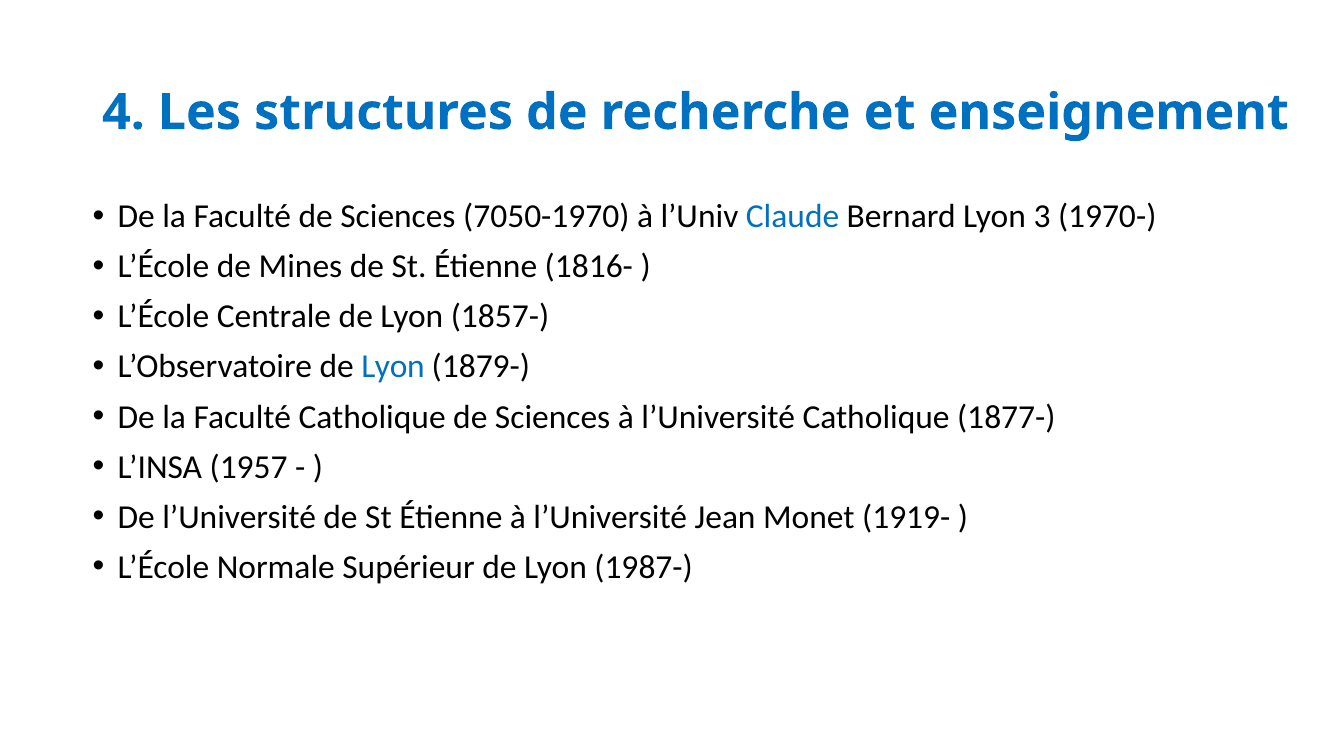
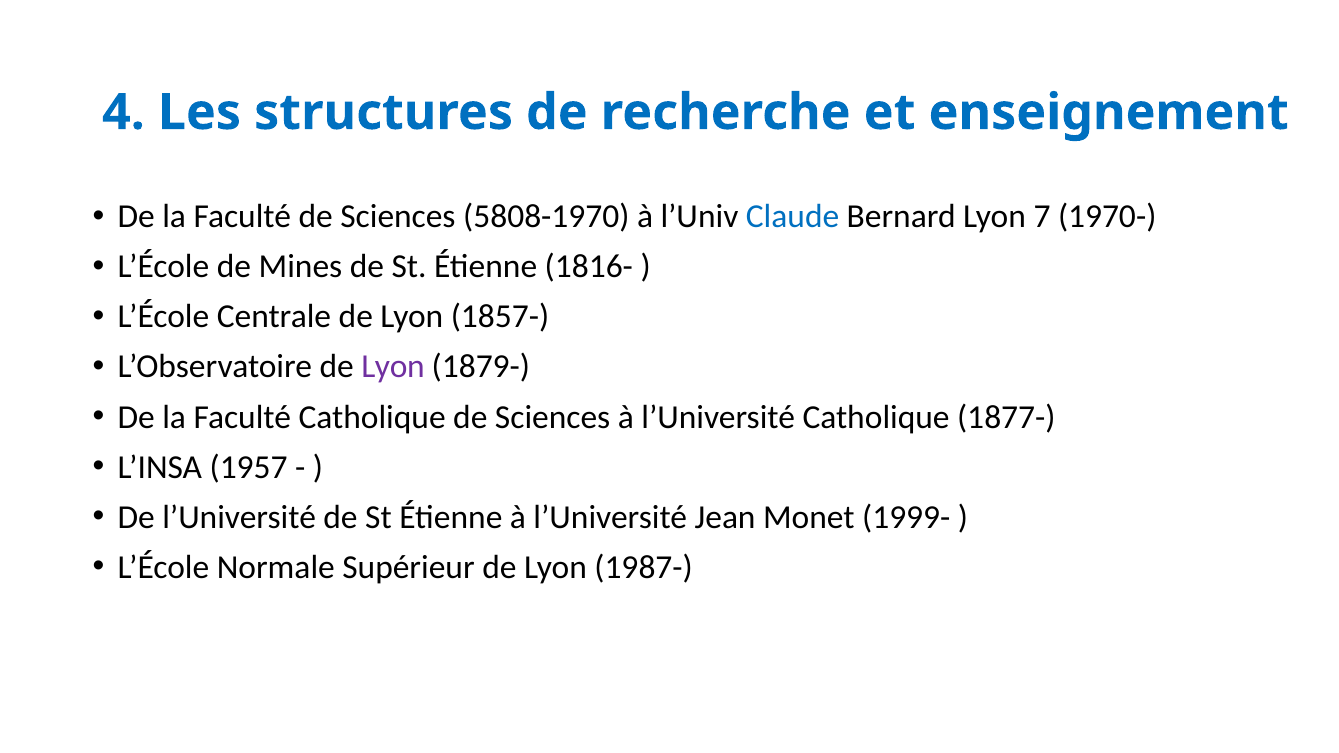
7050-1970: 7050-1970 -> 5808-1970
3: 3 -> 7
Lyon at (393, 367) colour: blue -> purple
1919-: 1919- -> 1999-
